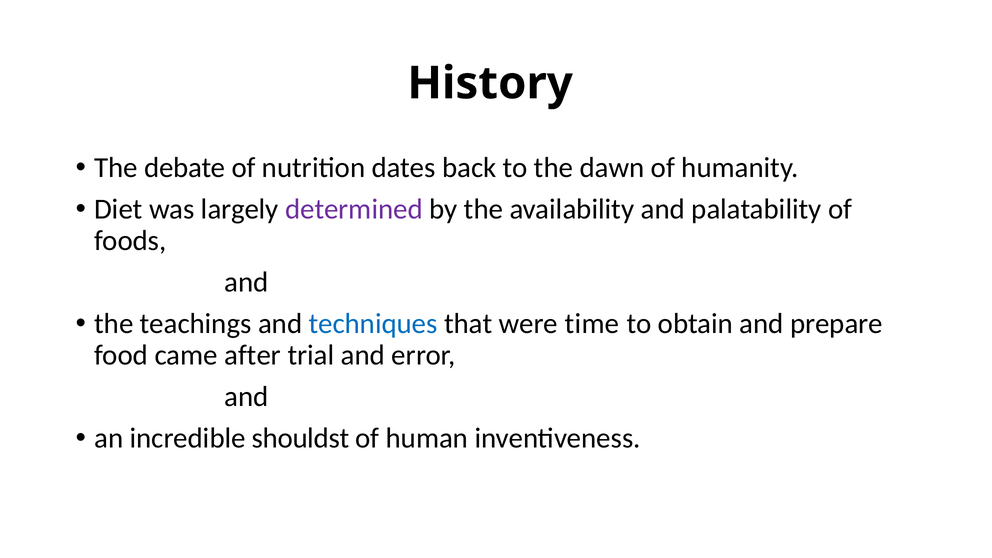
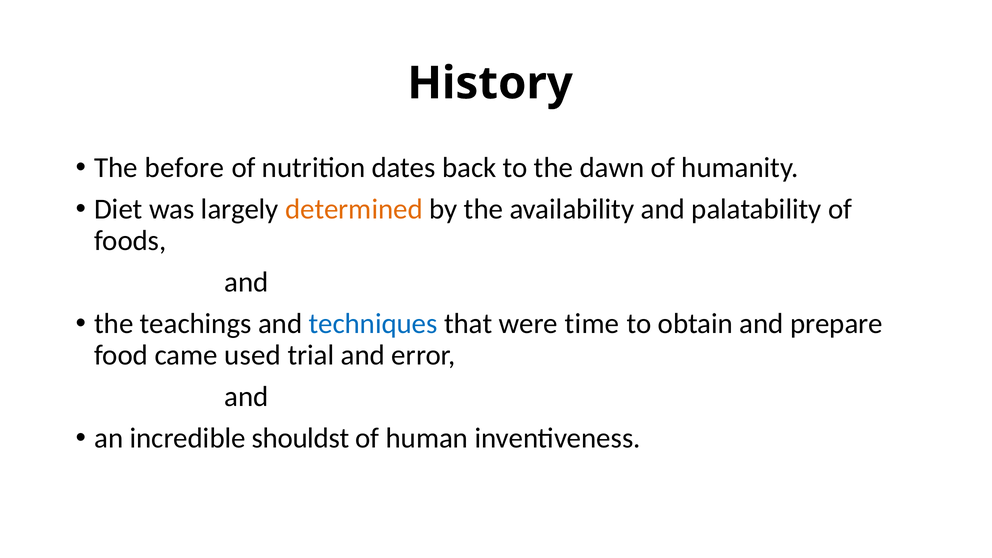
debate: debate -> before
determined colour: purple -> orange
after: after -> used
